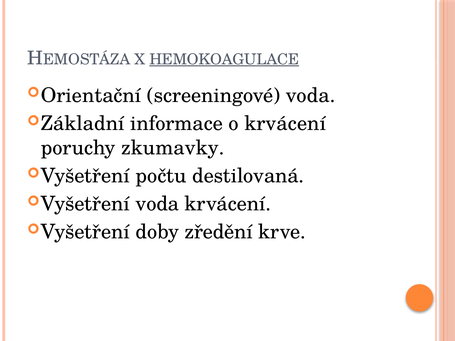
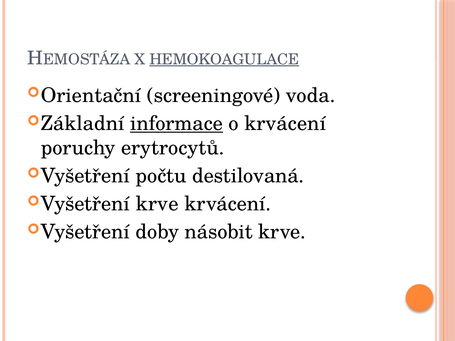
informace underline: none -> present
zkumavky: zkumavky -> erytrocytů
voda at (157, 204): voda -> krve
zředění: zředění -> násobit
